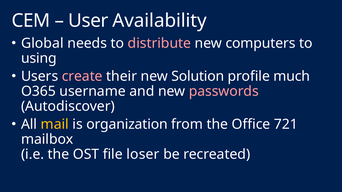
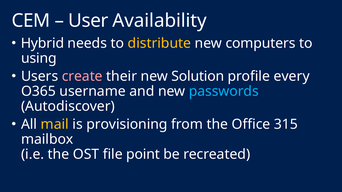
Global: Global -> Hybrid
distribute colour: pink -> yellow
much: much -> every
passwords colour: pink -> light blue
organization: organization -> provisioning
721: 721 -> 315
loser: loser -> point
